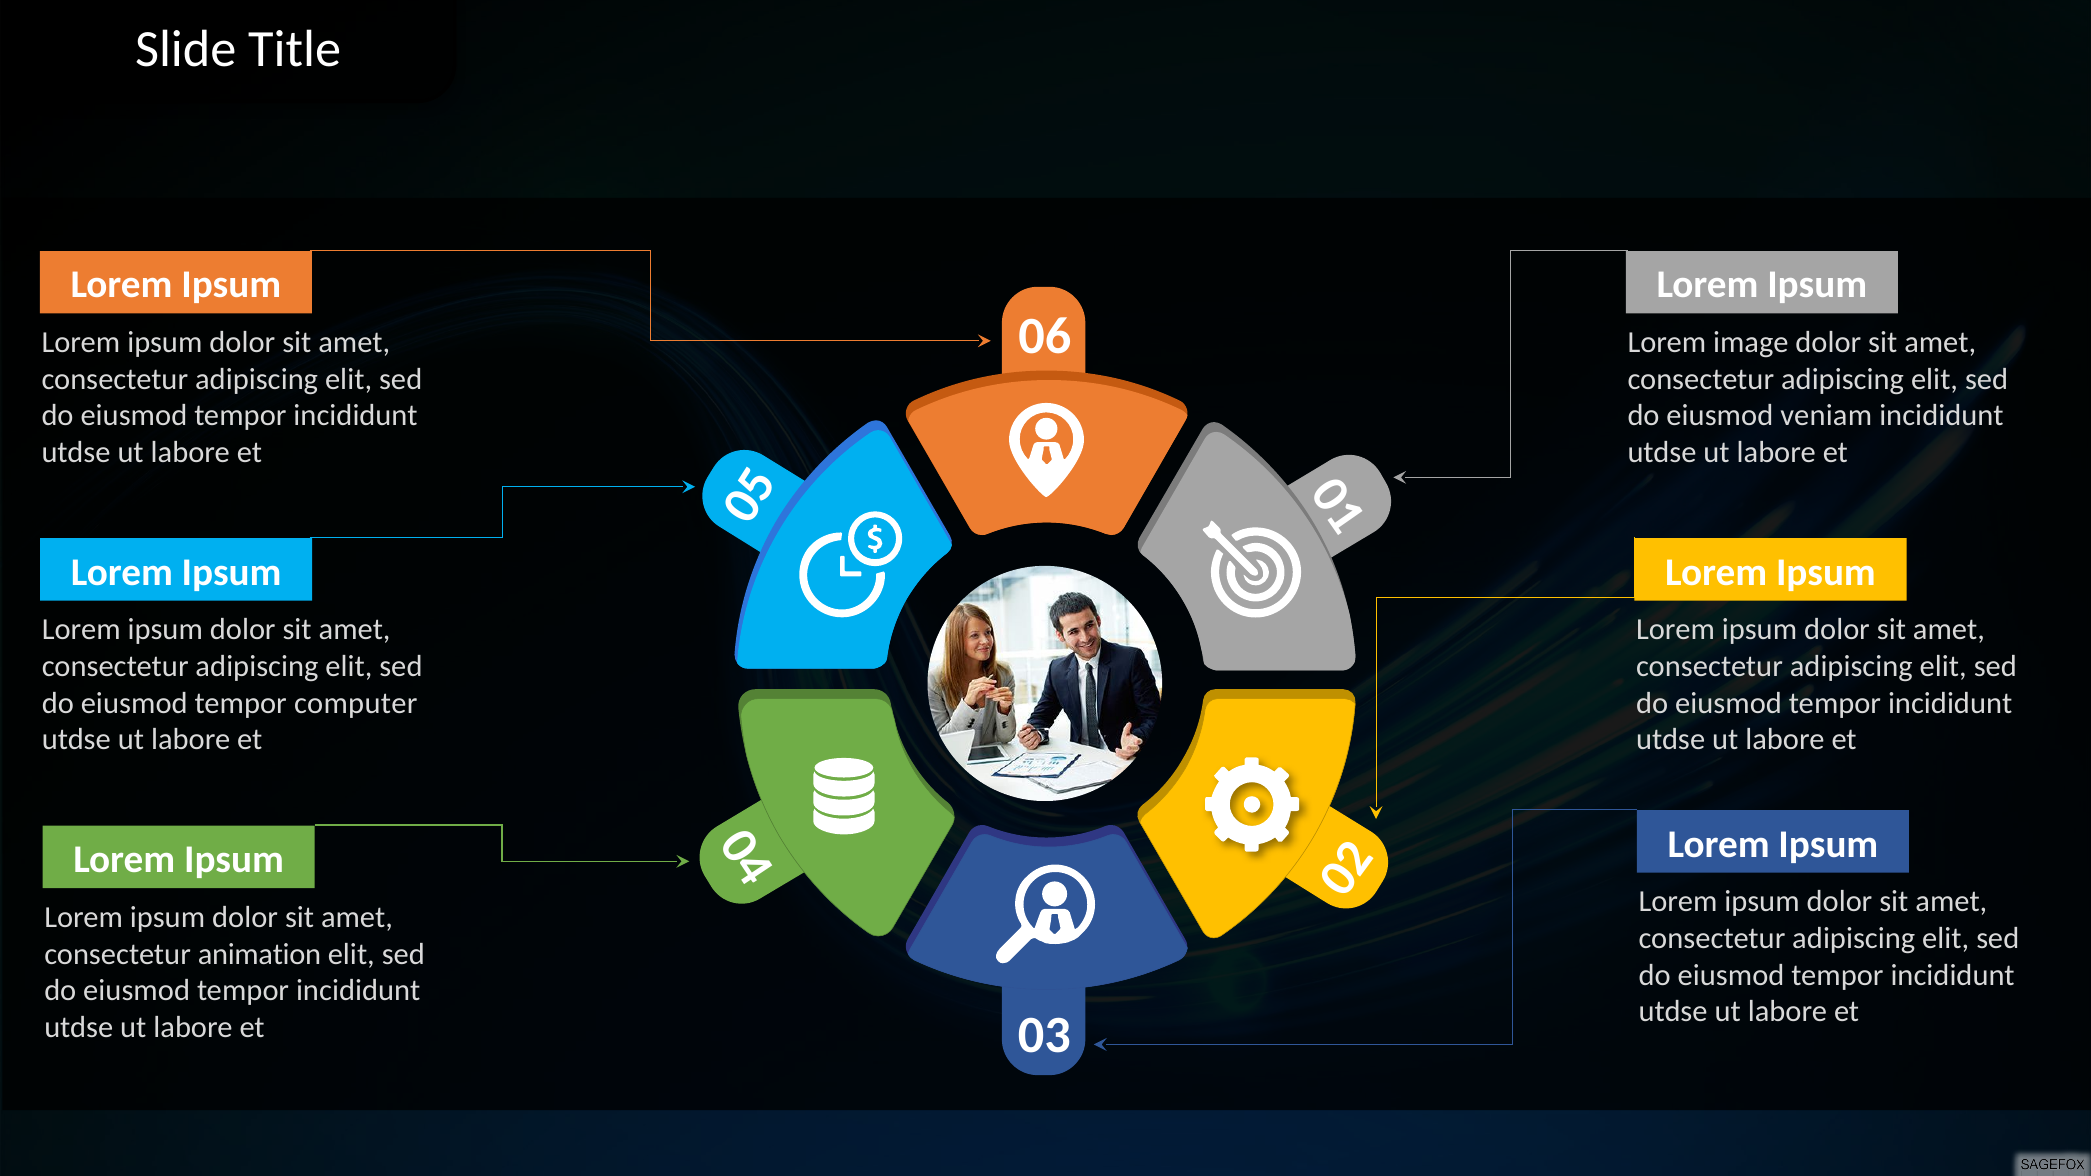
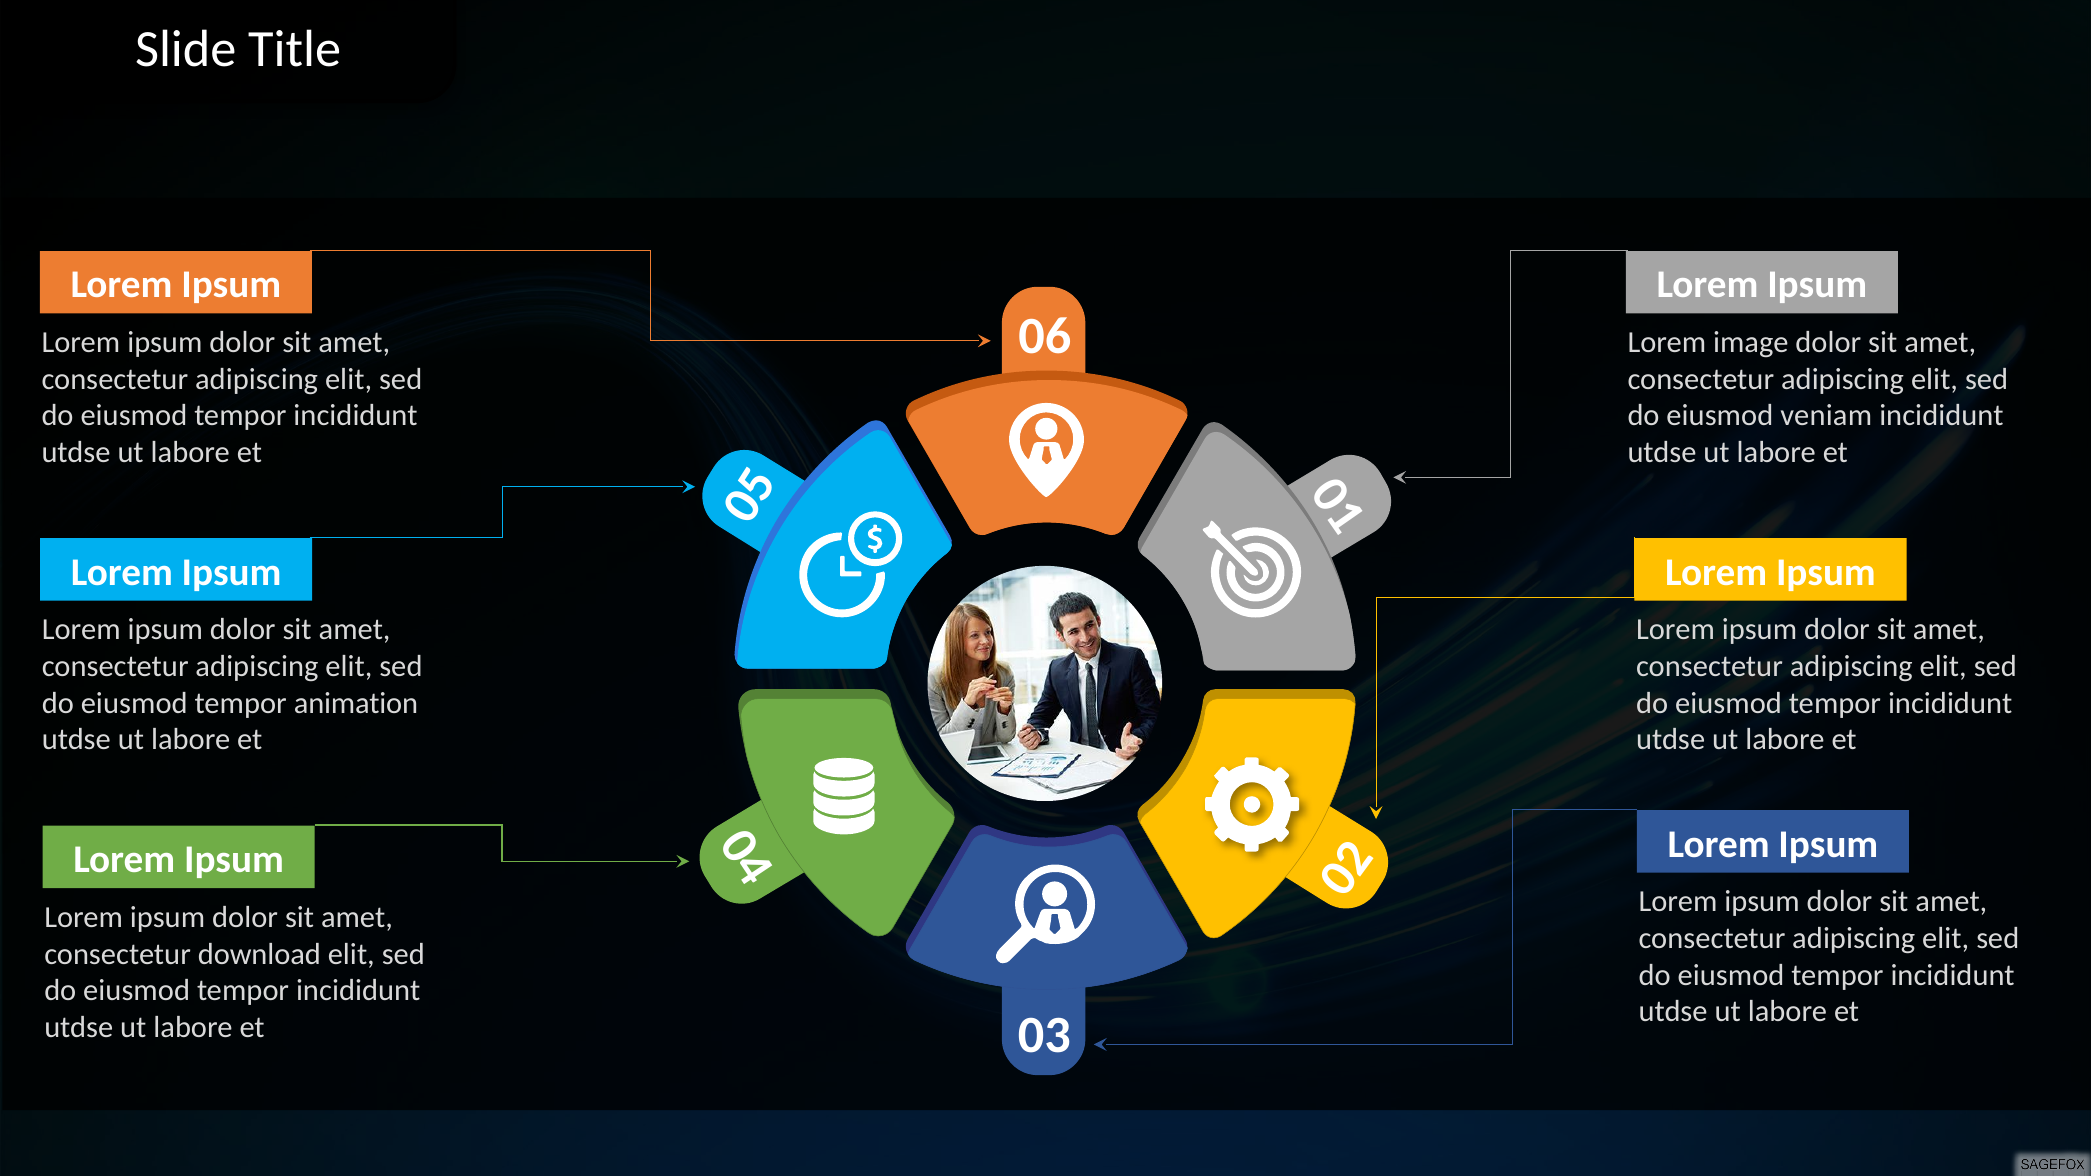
computer: computer -> animation
animation: animation -> download
